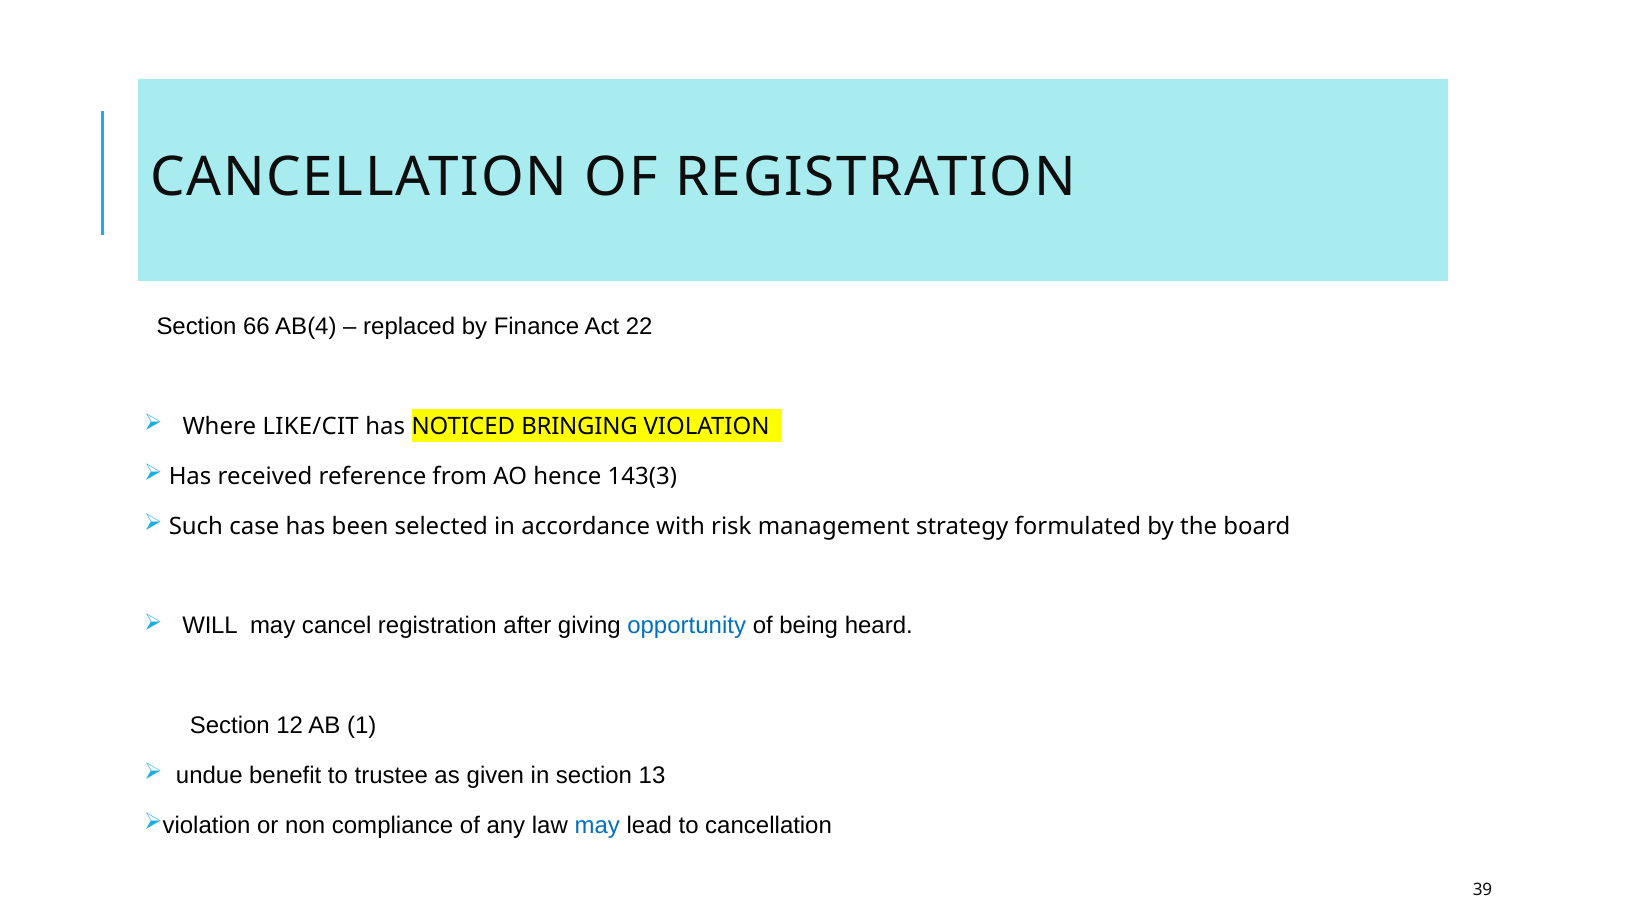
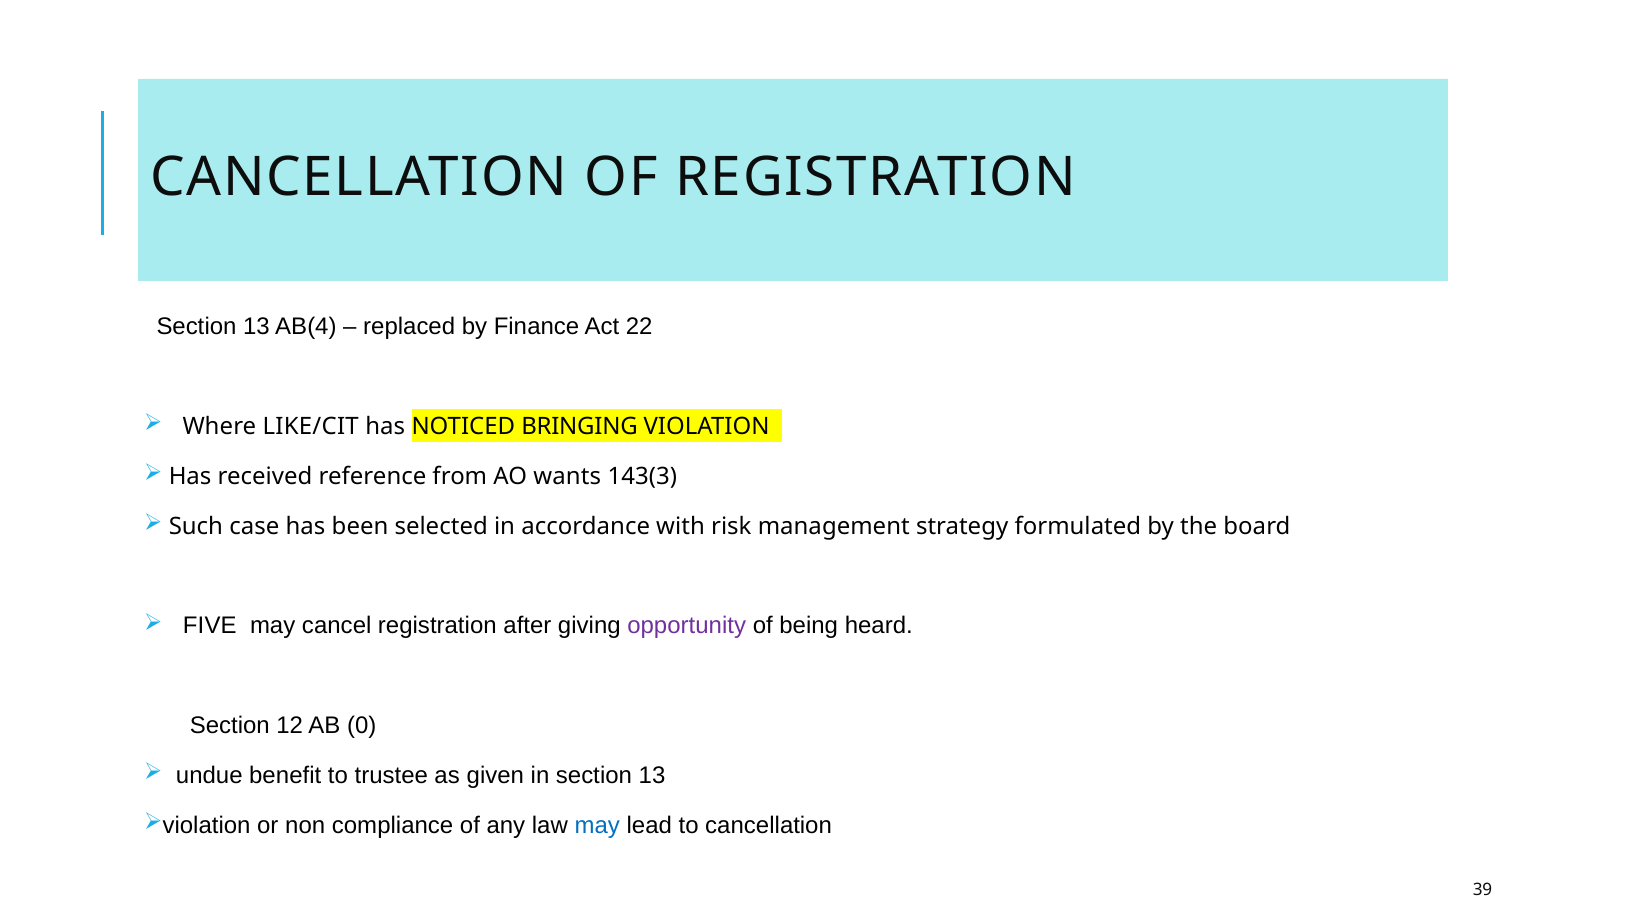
66 at (256, 327): 66 -> 13
hence: hence -> wants
WILL: WILL -> FIVE
opportunity colour: blue -> purple
1: 1 -> 0
